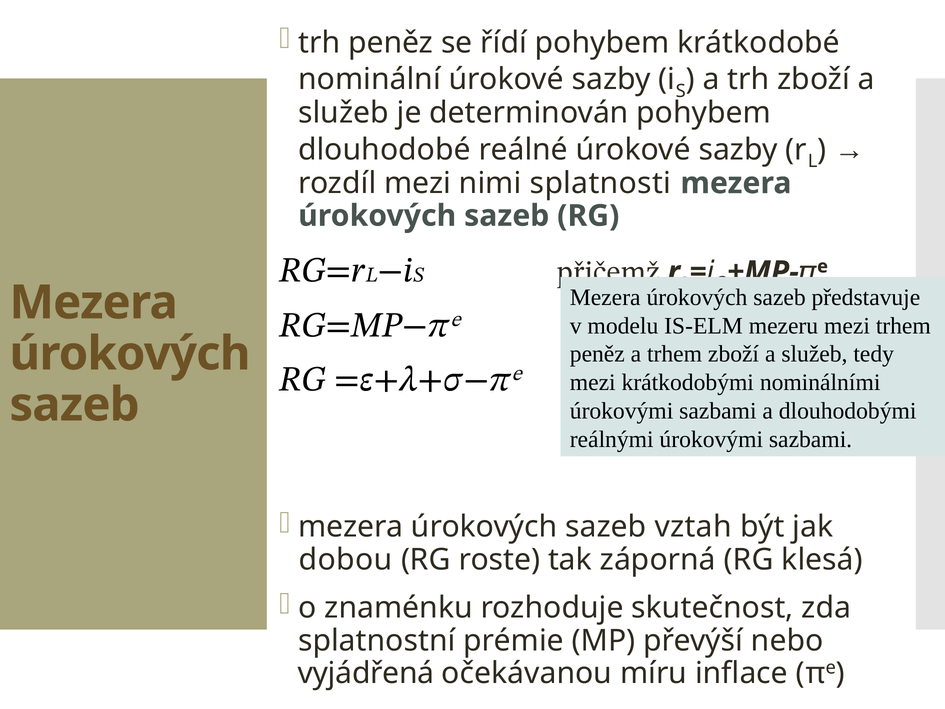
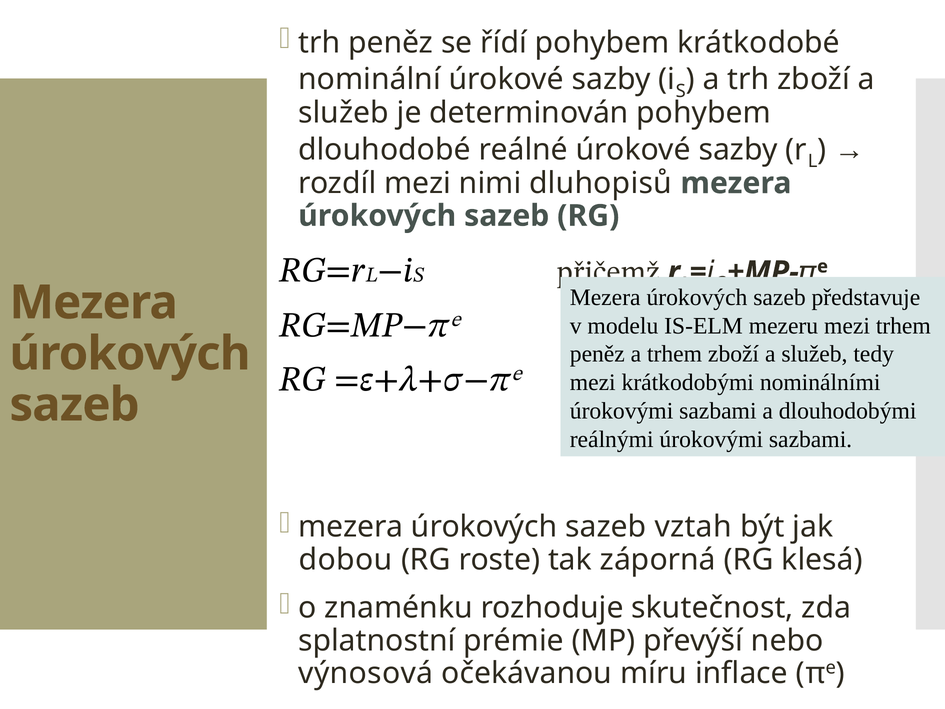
splatnosti: splatnosti -> dluhopisů
vyjádřená: vyjádřená -> výnosová
